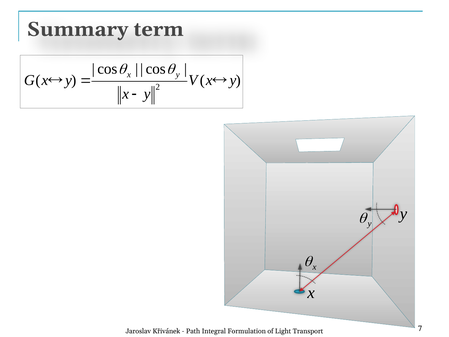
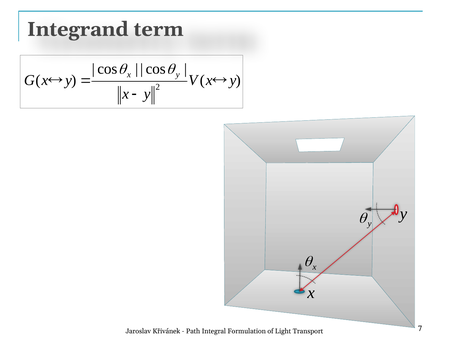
Summary: Summary -> Integrand
